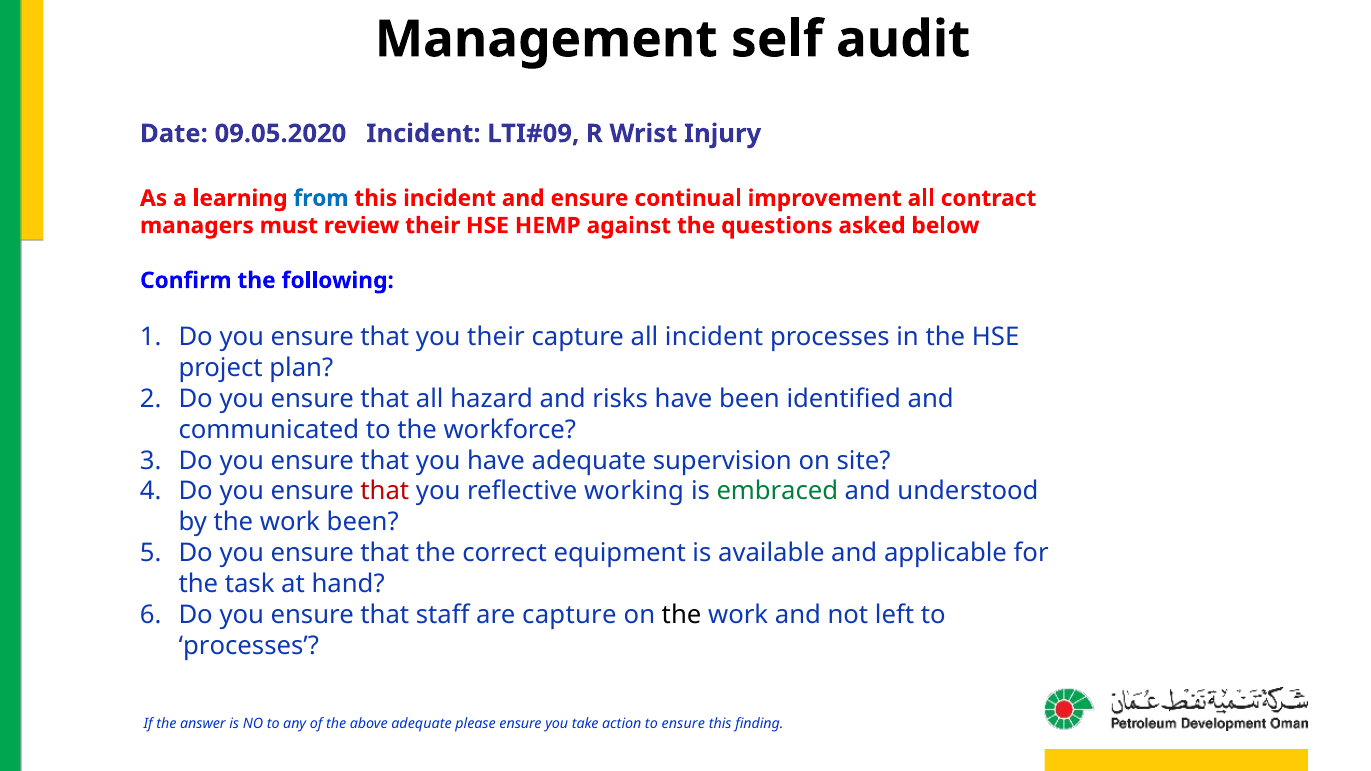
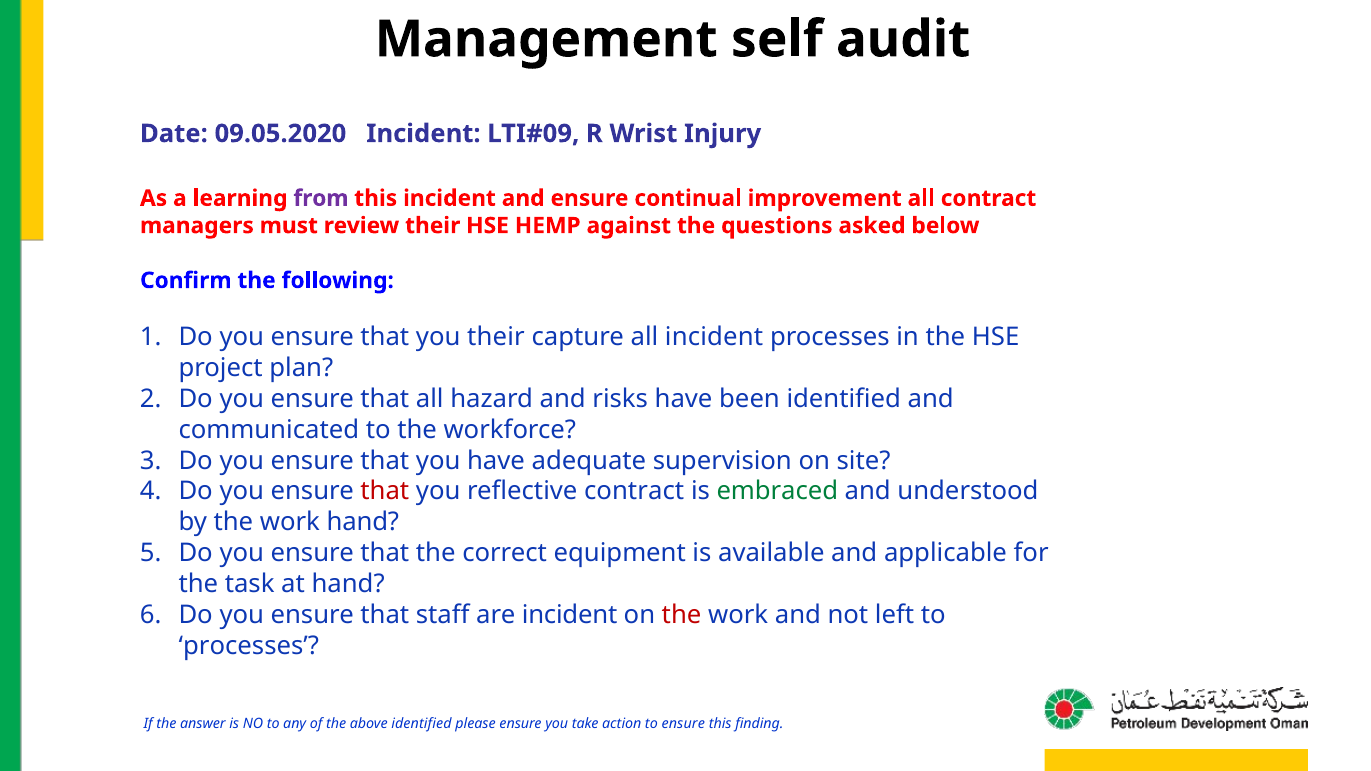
from colour: blue -> purple
reflective working: working -> contract
work been: been -> hand
are capture: capture -> incident
the at (682, 615) colour: black -> red
above adequate: adequate -> identified
